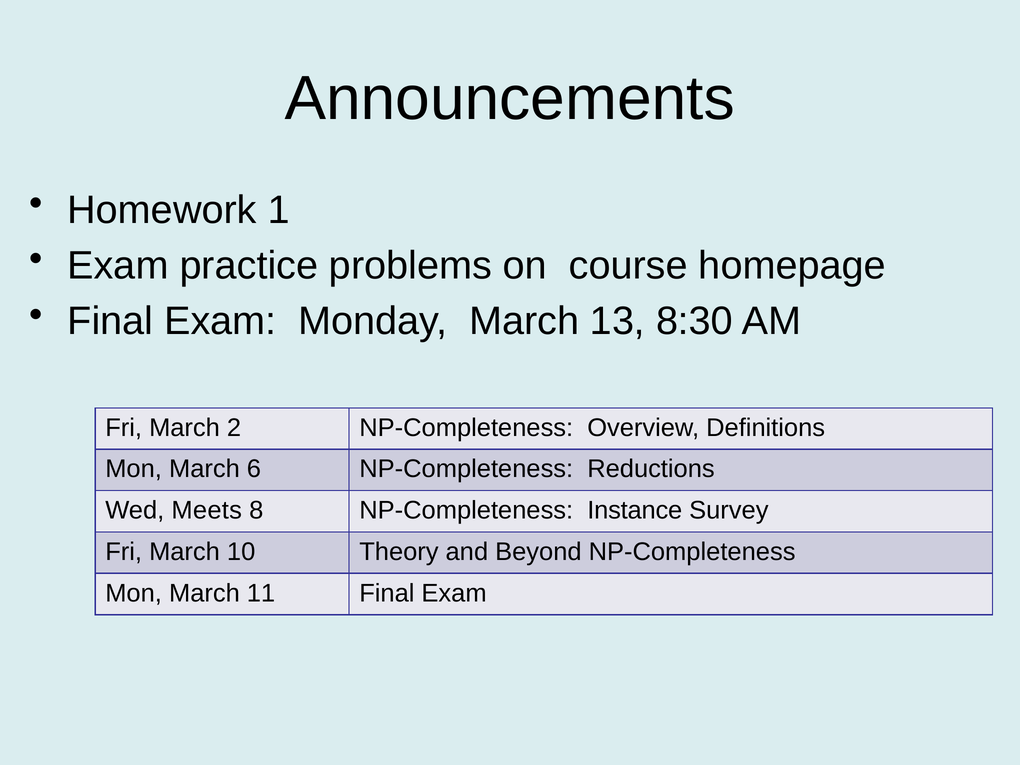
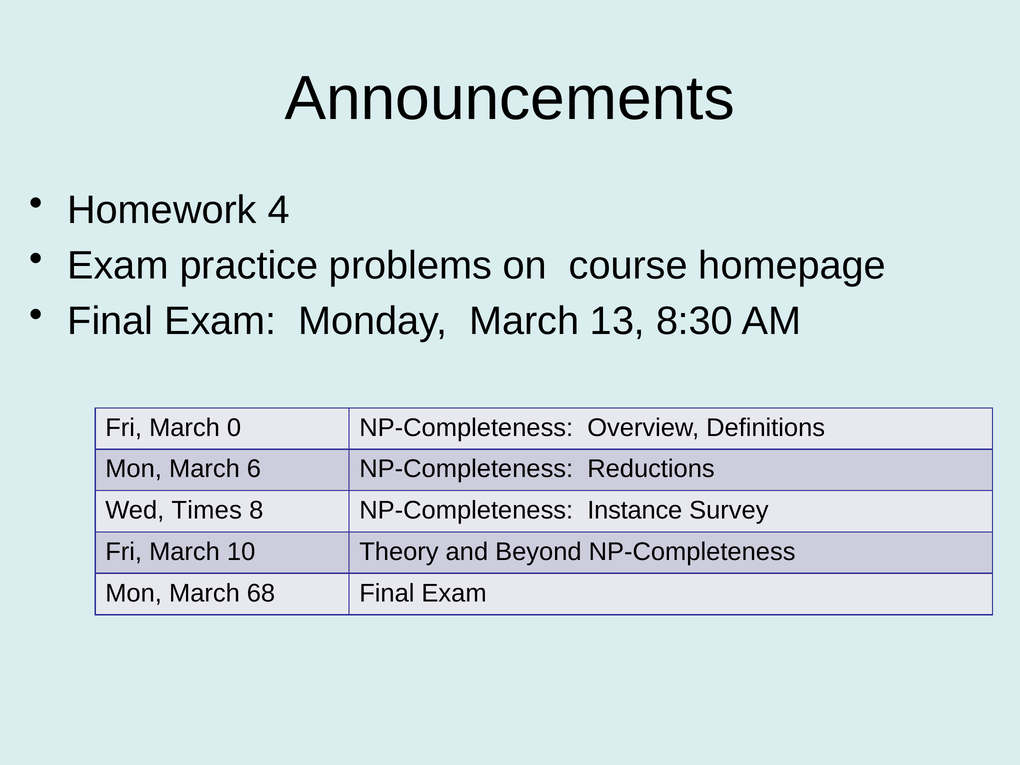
1: 1 -> 4
2: 2 -> 0
Meets: Meets -> Times
11: 11 -> 68
